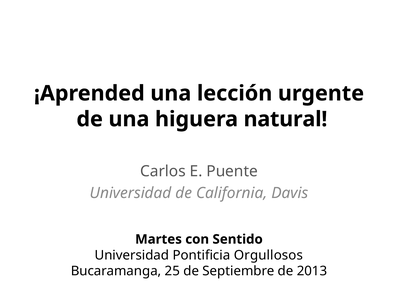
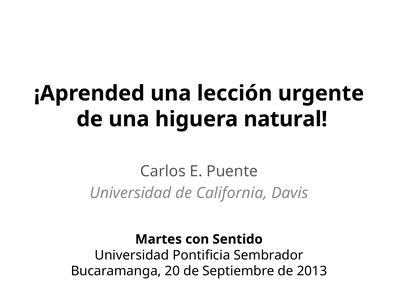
Orgullosos: Orgullosos -> Sembrador
25: 25 -> 20
